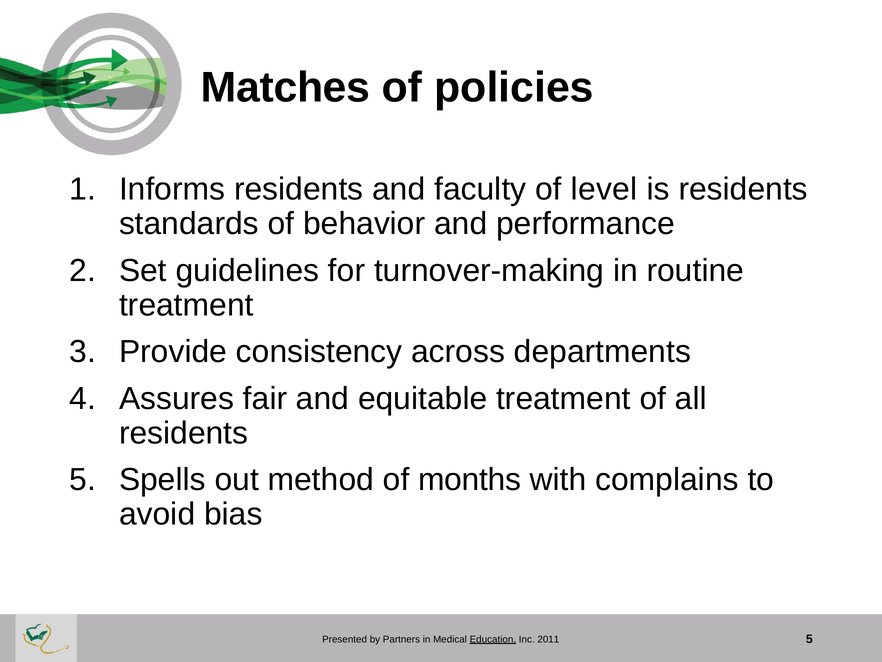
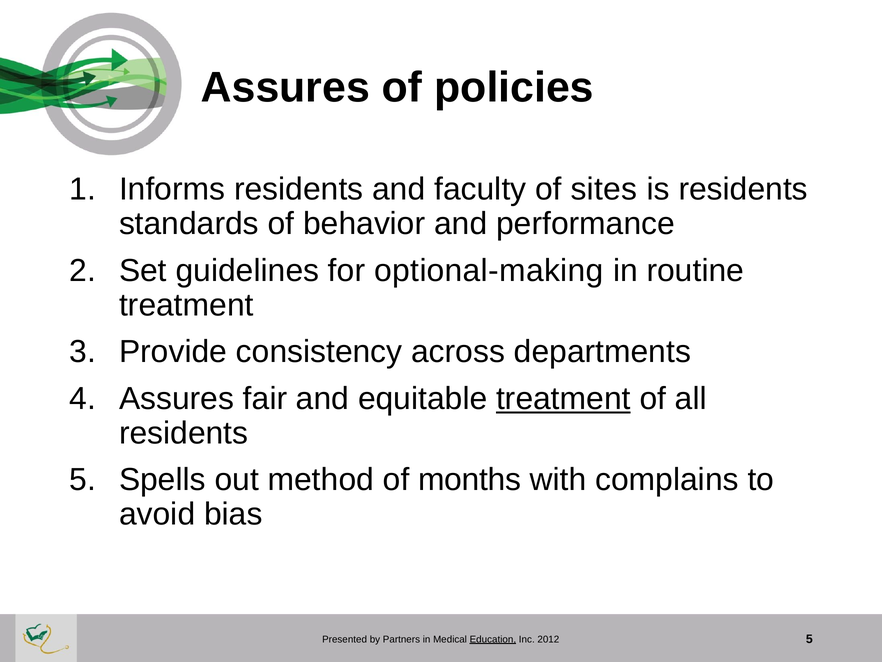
Matches at (285, 87): Matches -> Assures
level: level -> sites
turnover-making: turnover-making -> optional-making
treatment at (563, 398) underline: none -> present
2011: 2011 -> 2012
